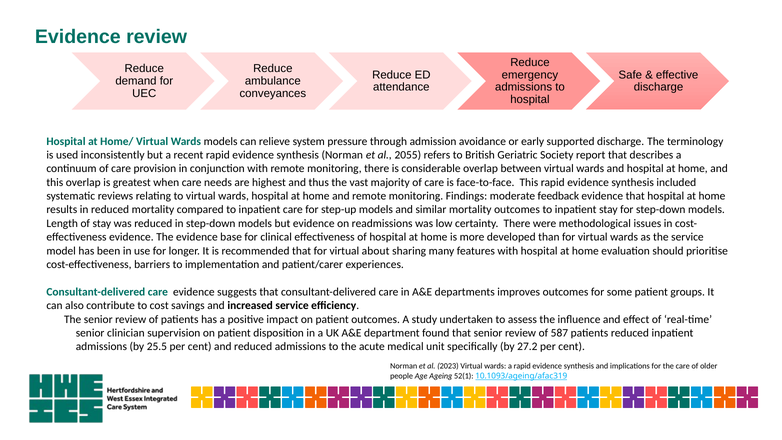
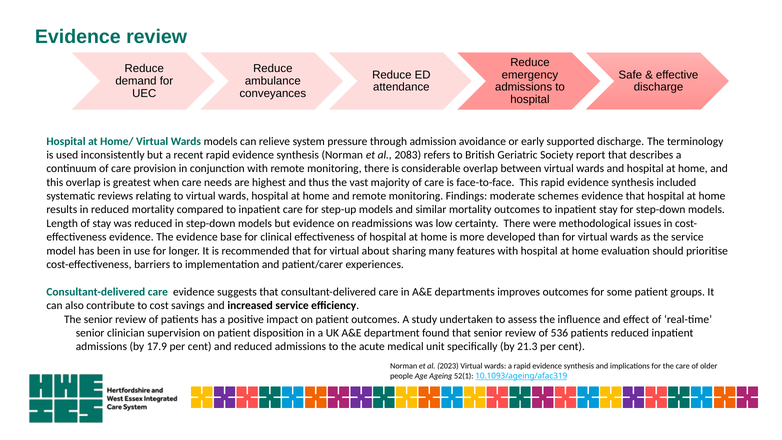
2055: 2055 -> 2083
feedback: feedback -> schemes
587: 587 -> 536
25.5: 25.5 -> 17.9
27.2: 27.2 -> 21.3
